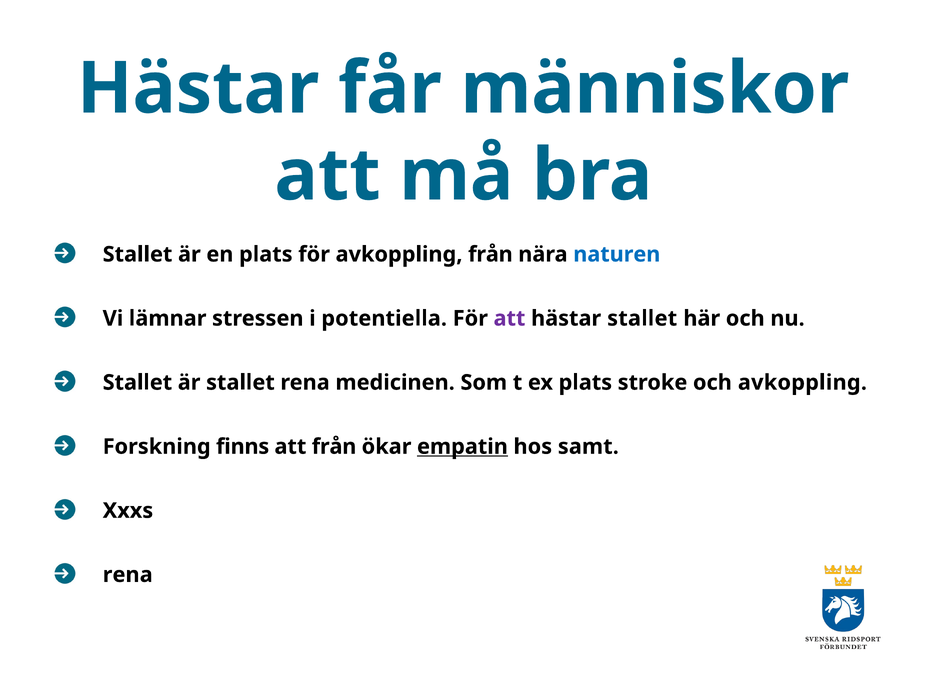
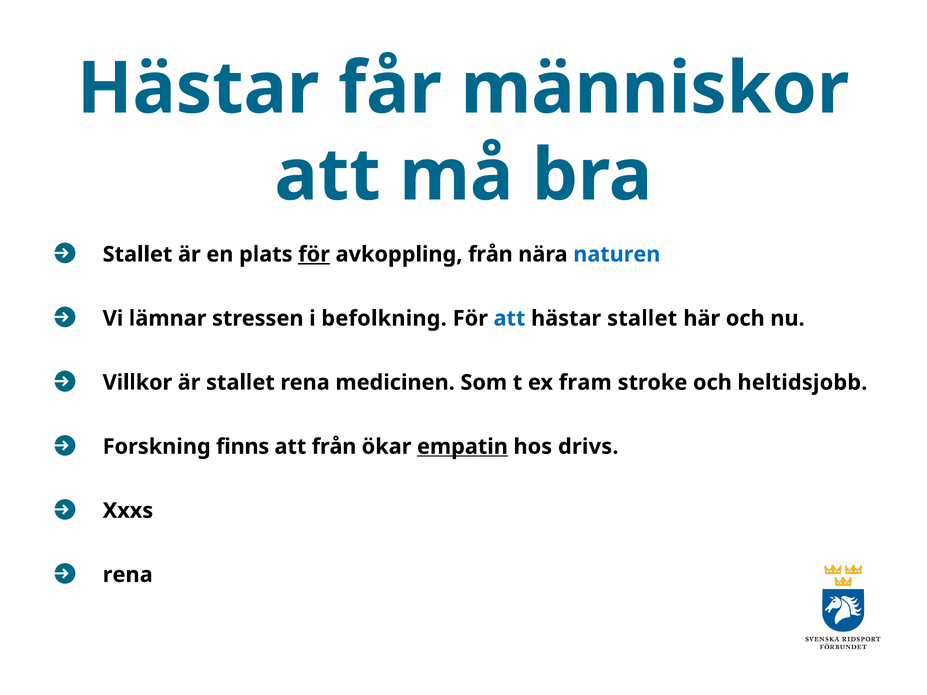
för at (314, 254) underline: none -> present
potentiella: potentiella -> befolkning
att at (509, 319) colour: purple -> blue
Stallet at (137, 383): Stallet -> Villkor
ex plats: plats -> fram
och avkoppling: avkoppling -> heltidsjobb
samt: samt -> drivs
